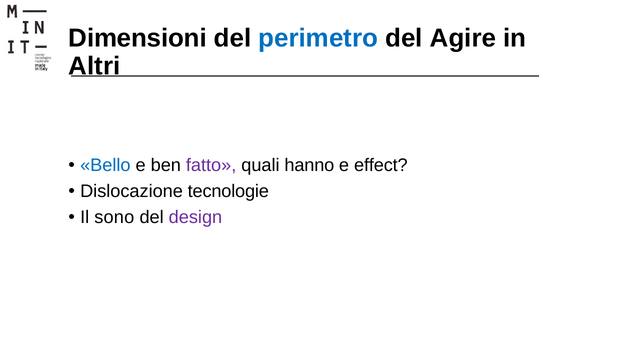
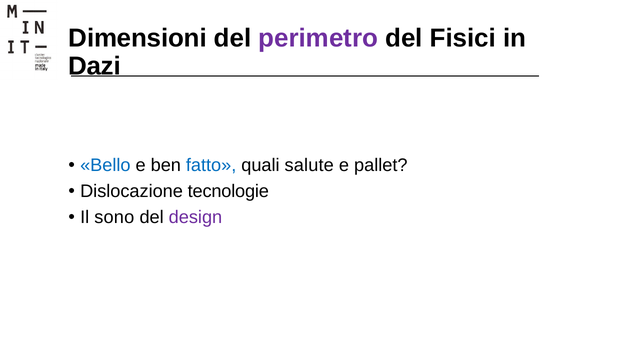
perimetro colour: blue -> purple
Agire: Agire -> Fisici
Altri: Altri -> Dazi
fatto colour: purple -> blue
hanno: hanno -> salute
effect: effect -> pallet
